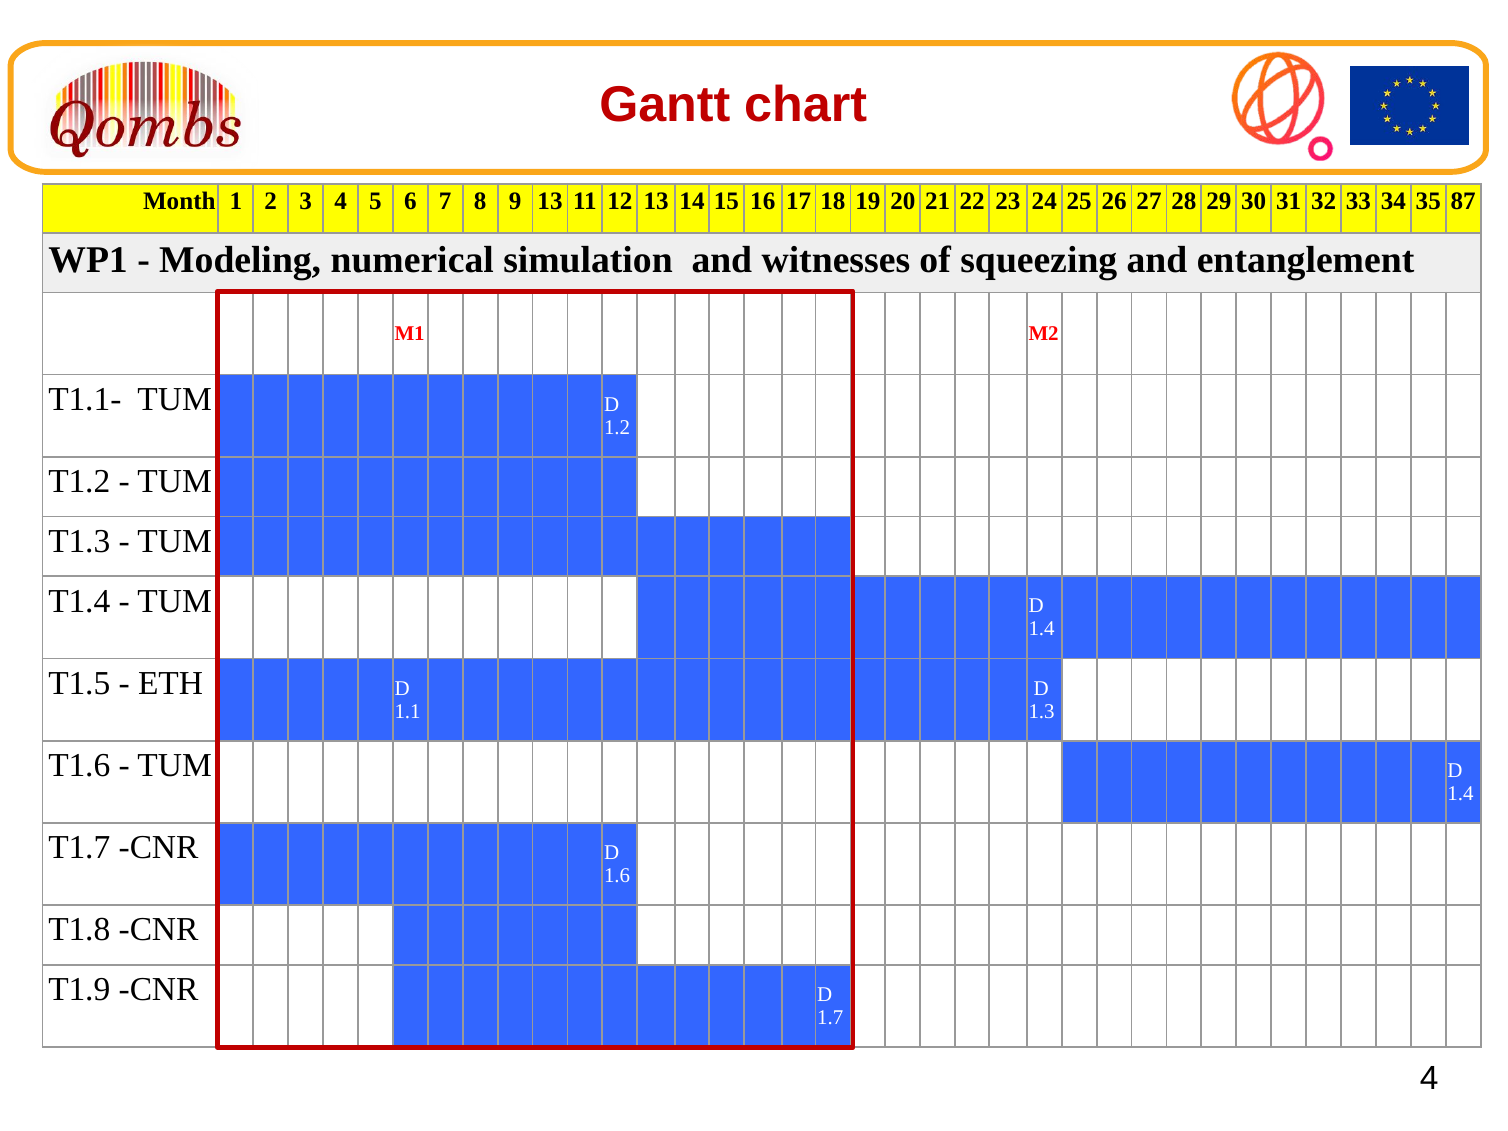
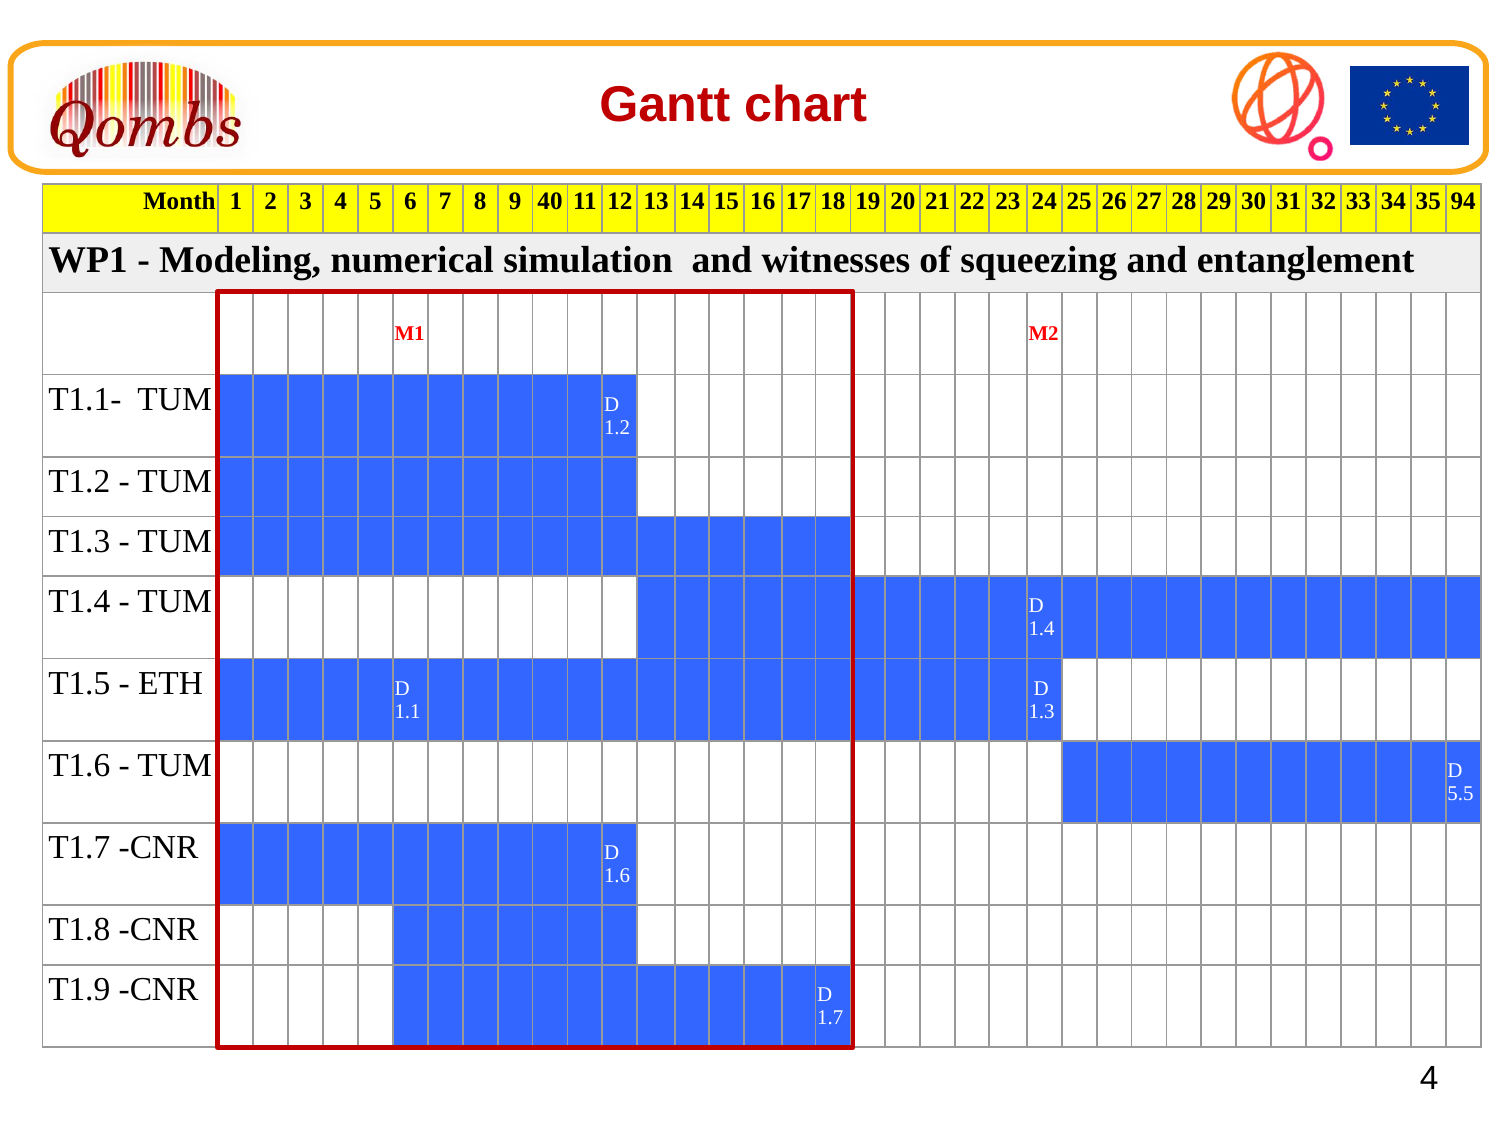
9 13: 13 -> 40
87: 87 -> 94
1.4 at (1460, 793): 1.4 -> 5.5
